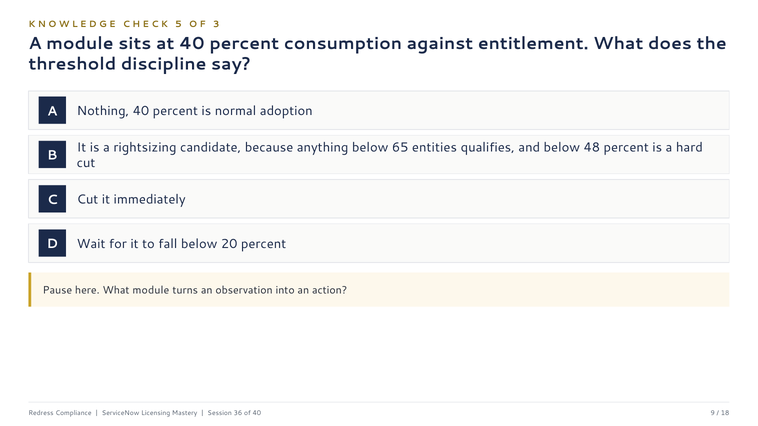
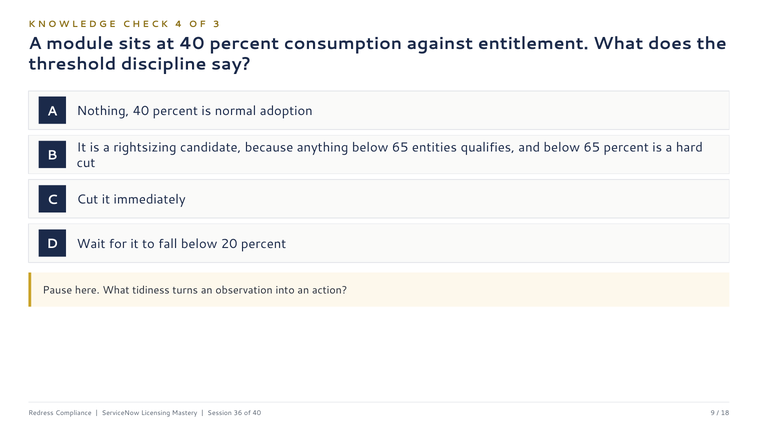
5: 5 -> 4
and below 48: 48 -> 65
What module: module -> tidiness
